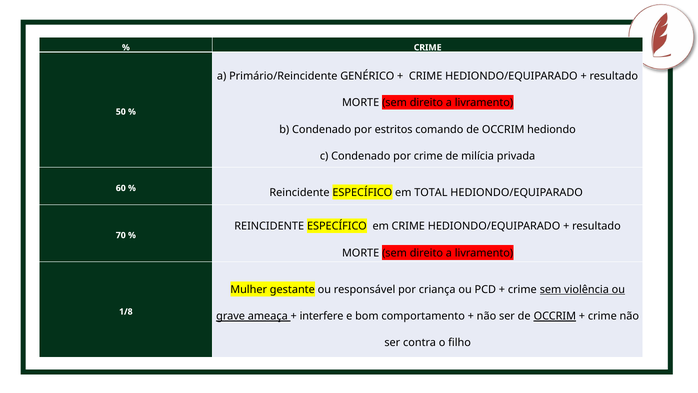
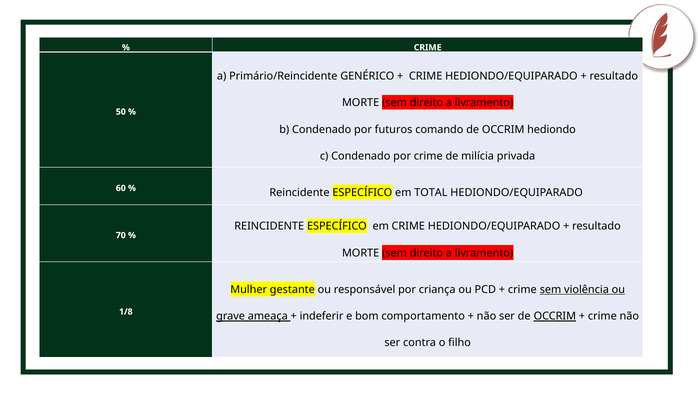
estritos: estritos -> futuros
interfere: interfere -> indeferir
